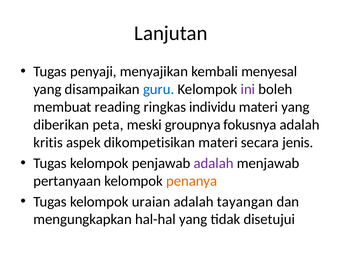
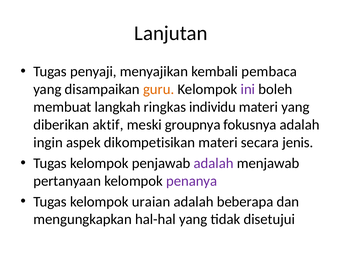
menyesal: menyesal -> pembaca
guru colour: blue -> orange
reading: reading -> langkah
peta: peta -> aktif
kritis: kritis -> ingin
penanya colour: orange -> purple
tayangan: tayangan -> beberapa
